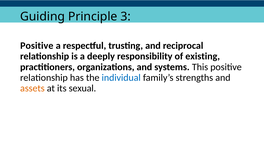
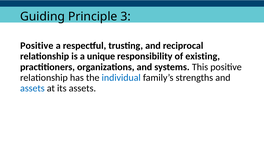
deeply: deeply -> unique
assets at (32, 89) colour: orange -> blue
its sexual: sexual -> assets
